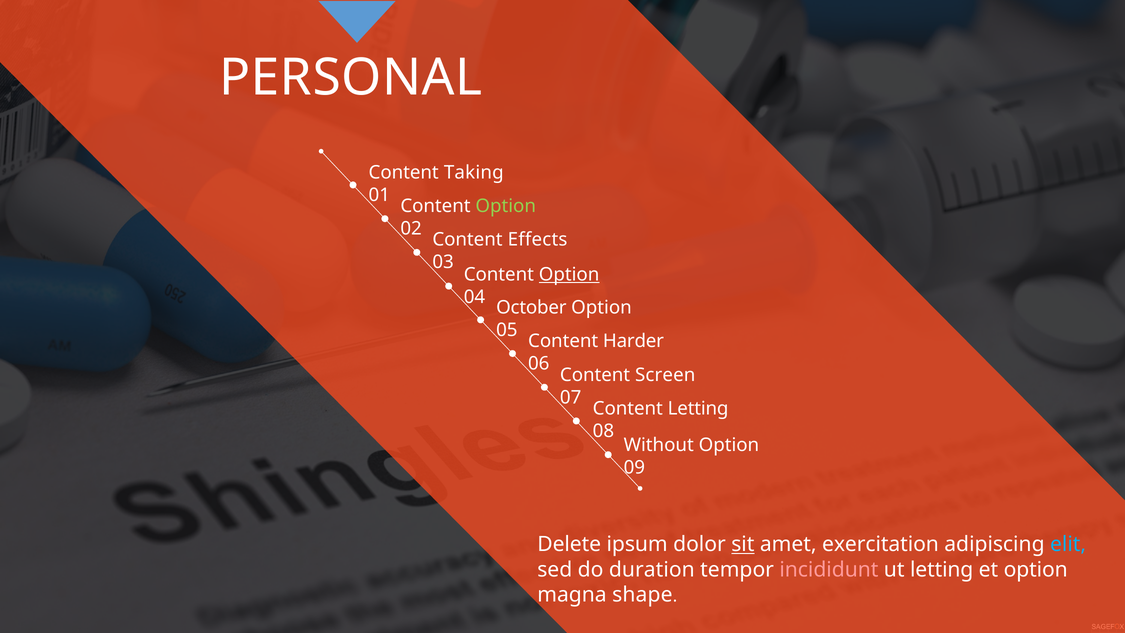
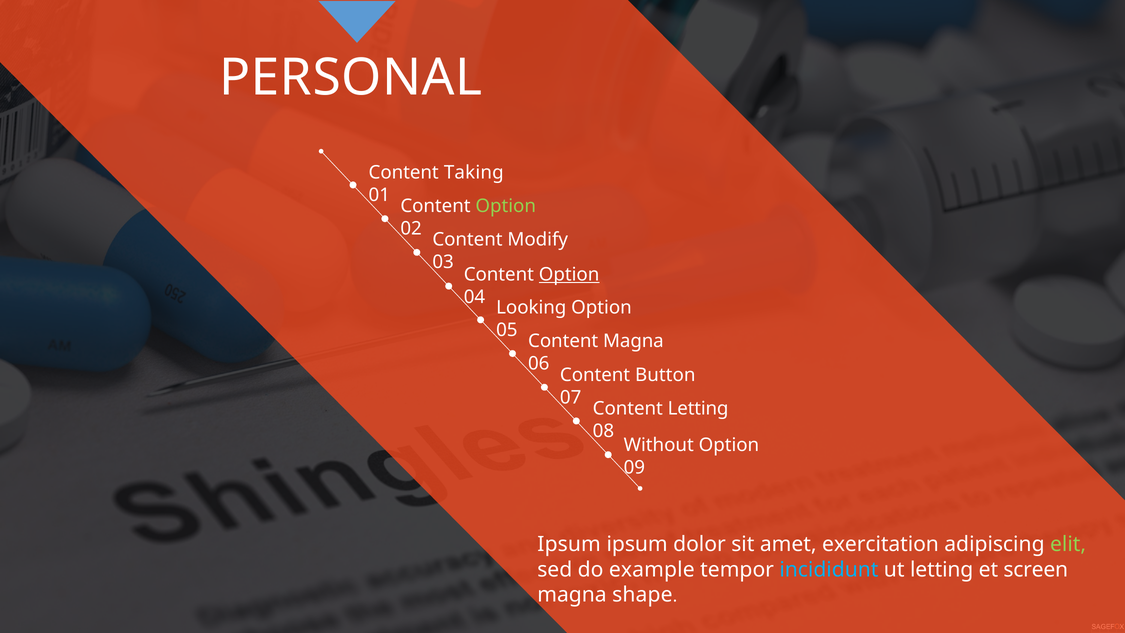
Effects: Effects -> Modify
October: October -> Looking
Content Harder: Harder -> Magna
Screen: Screen -> Button
Delete at (569, 544): Delete -> Ipsum
sit underline: present -> none
elit colour: light blue -> light green
duration: duration -> example
incididunt colour: pink -> light blue
et option: option -> screen
